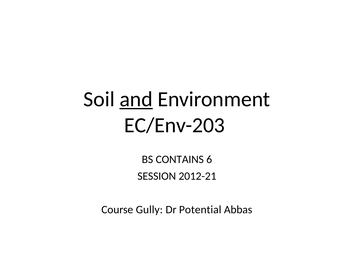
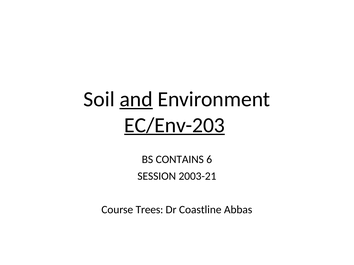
EC/Env-203 underline: none -> present
2012-21: 2012-21 -> 2003-21
Gully: Gully -> Trees
Potential: Potential -> Coastline
